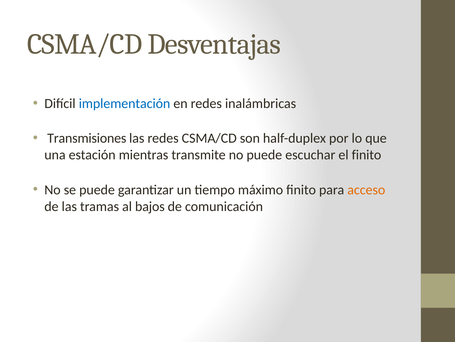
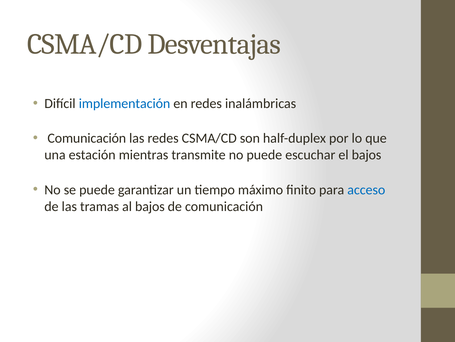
Transmisiones at (87, 138): Transmisiones -> Comunicación
el finito: finito -> bajos
acceso colour: orange -> blue
